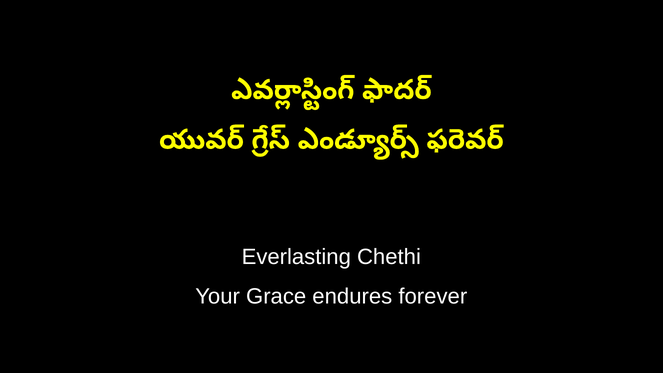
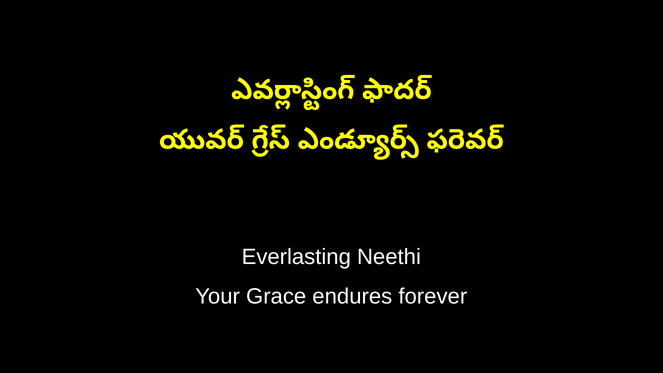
Chethi: Chethi -> Neethi
